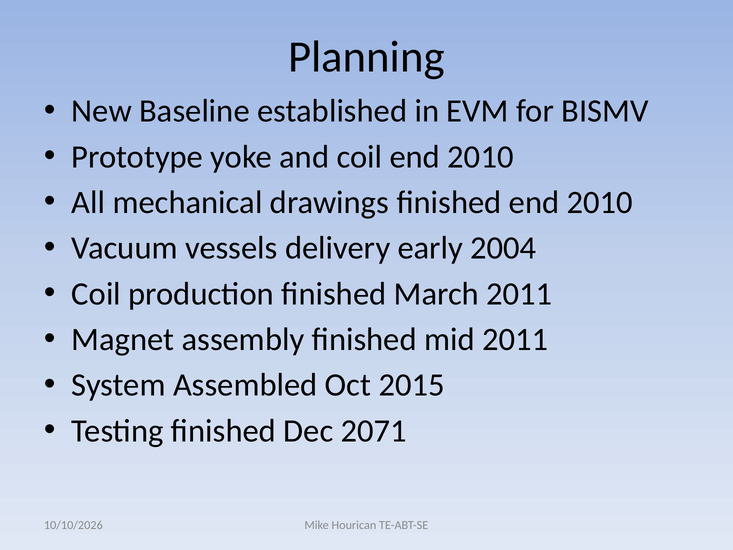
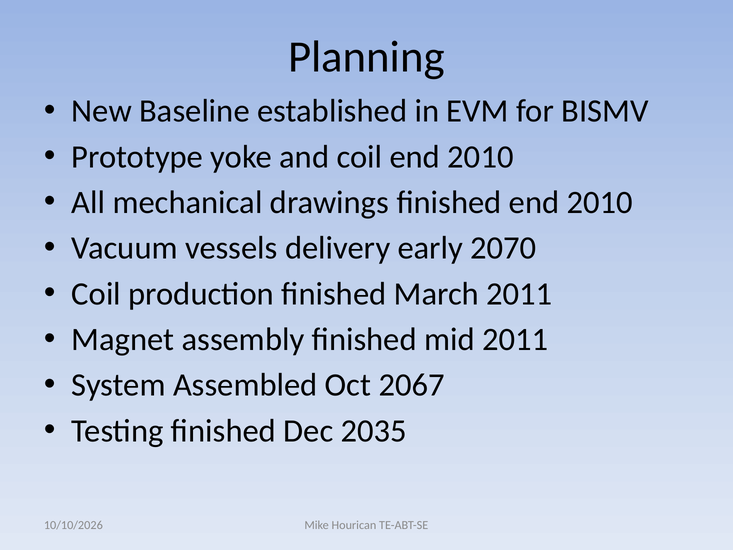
2004: 2004 -> 2070
2015: 2015 -> 2067
2071: 2071 -> 2035
